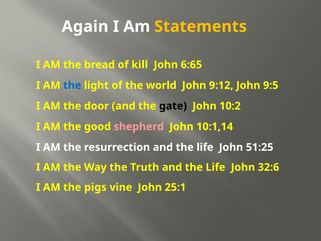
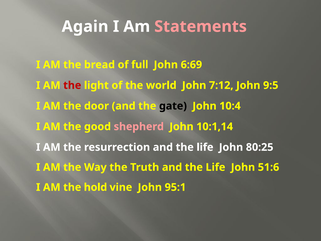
Statements colour: yellow -> pink
kill: kill -> full
6:65: 6:65 -> 6:69
the at (72, 85) colour: blue -> red
9:12: 9:12 -> 7:12
10:2: 10:2 -> 10:4
51:25: 51:25 -> 80:25
32:6: 32:6 -> 51:6
pigs: pigs -> hold
25:1: 25:1 -> 95:1
